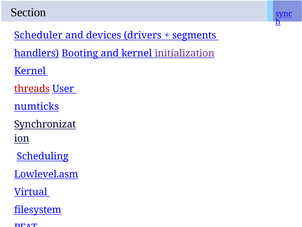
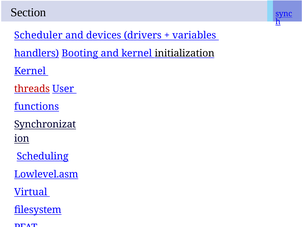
segments: segments -> variables
initialization colour: purple -> black
numticks: numticks -> functions
